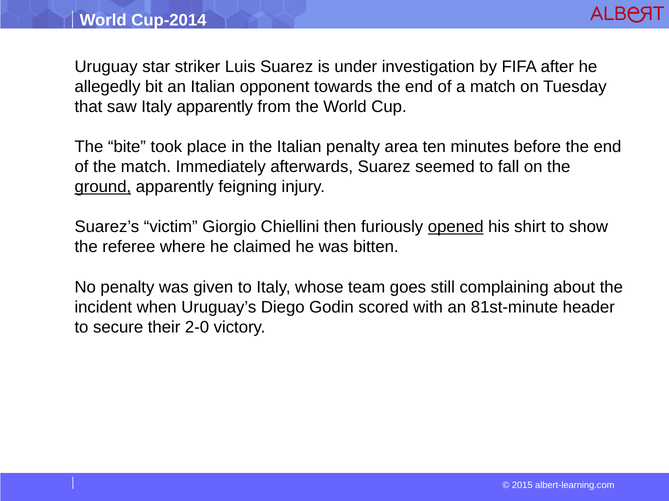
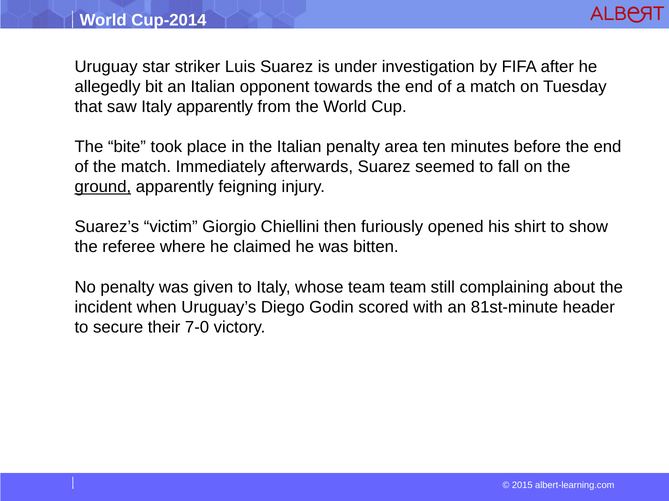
opened underline: present -> none
team goes: goes -> team
2-0: 2-0 -> 7-0
